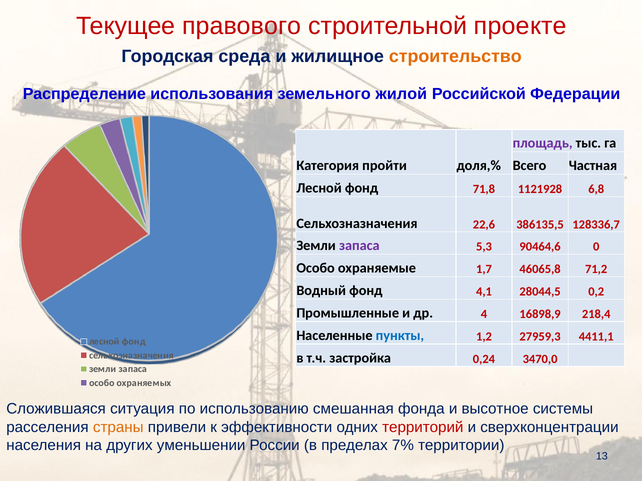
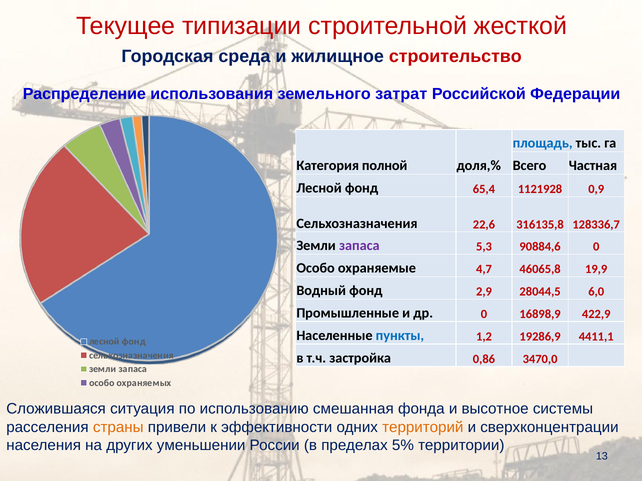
правового: правового -> типизации
проекте: проекте -> жесткой
строительство colour: orange -> red
жилой: жилой -> затрат
площадь colour: purple -> blue
пройти: пройти -> полной
71,8: 71,8 -> 65,4
6,8: 6,8 -> 0,9
386135,5: 386135,5 -> 316135,8
90464,6: 90464,6 -> 90884,6
1,7: 1,7 -> 4,7
71,2: 71,2 -> 19,9
4,1: 4,1 -> 2,9
0,2: 0,2 -> 6,0
др 4: 4 -> 0
218,4: 218,4 -> 422,9
27959,3: 27959,3 -> 19286,9
0,24: 0,24 -> 0,86
территорий colour: red -> orange
7%: 7% -> 5%
